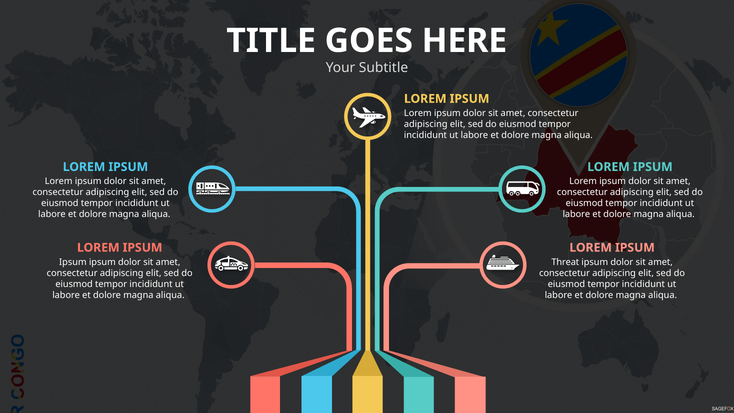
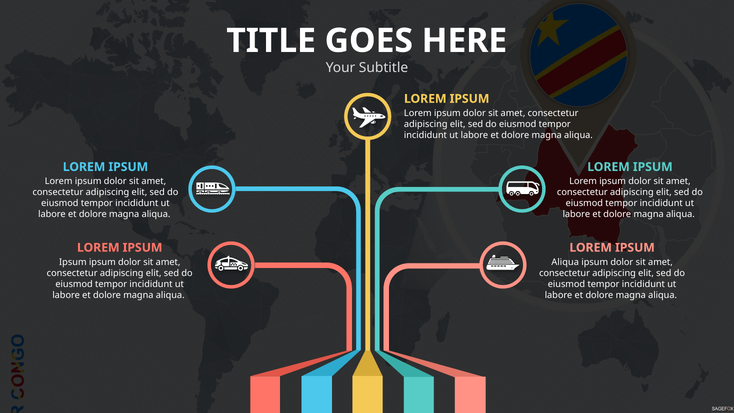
Threat at (565, 262): Threat -> Aliqua
